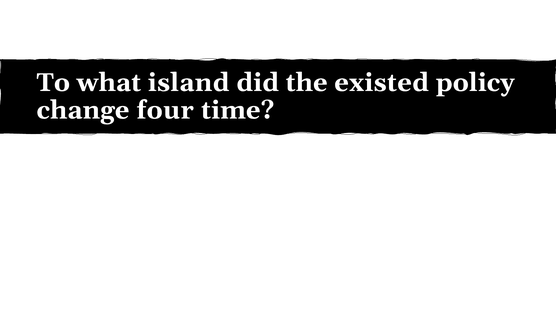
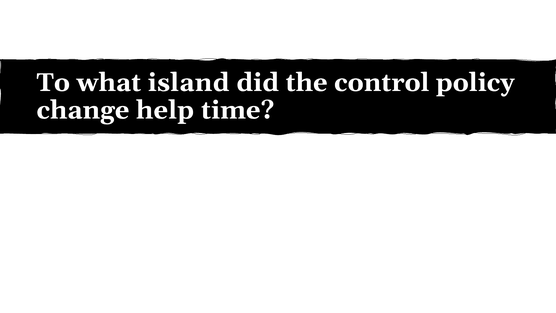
existed: existed -> control
four: four -> help
